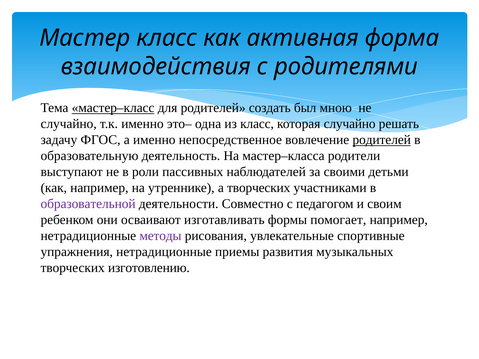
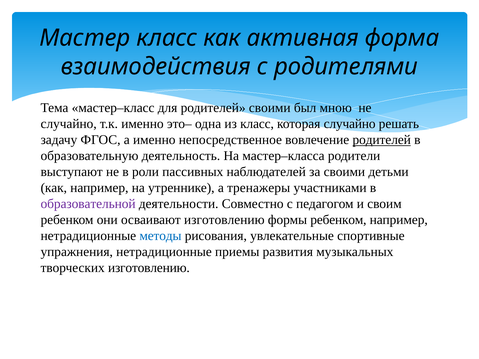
мастер–класс underline: present -> none
родителей создать: создать -> своими
а творческих: творческих -> тренажеры
осваивают изготавливать: изготавливать -> изготовлению
формы помогает: помогает -> ребенком
методы colour: purple -> blue
